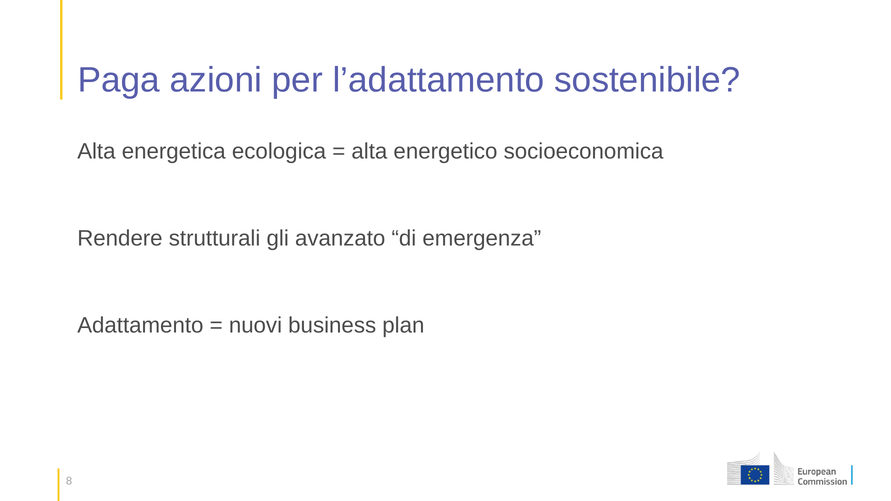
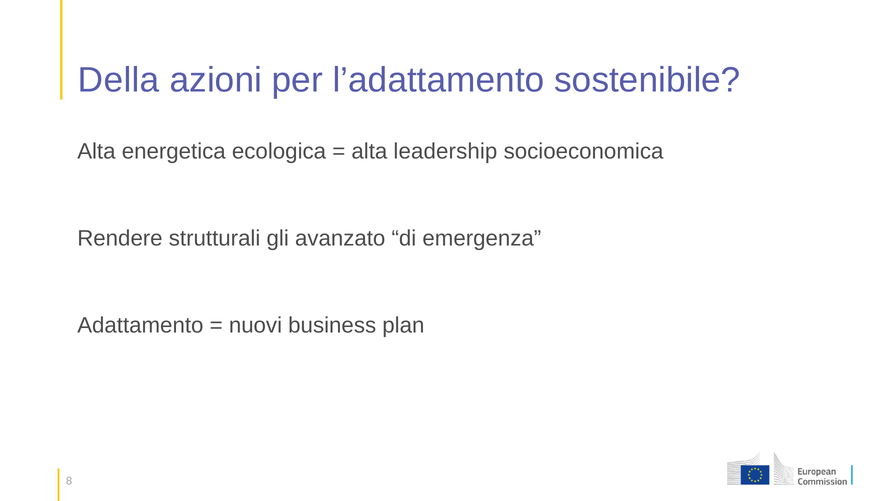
Paga: Paga -> Della
energetico: energetico -> leadership
